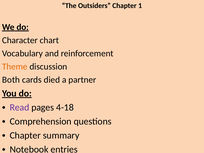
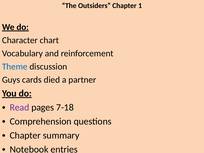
Theme colour: orange -> blue
Both: Both -> Guys
4-18: 4-18 -> 7-18
